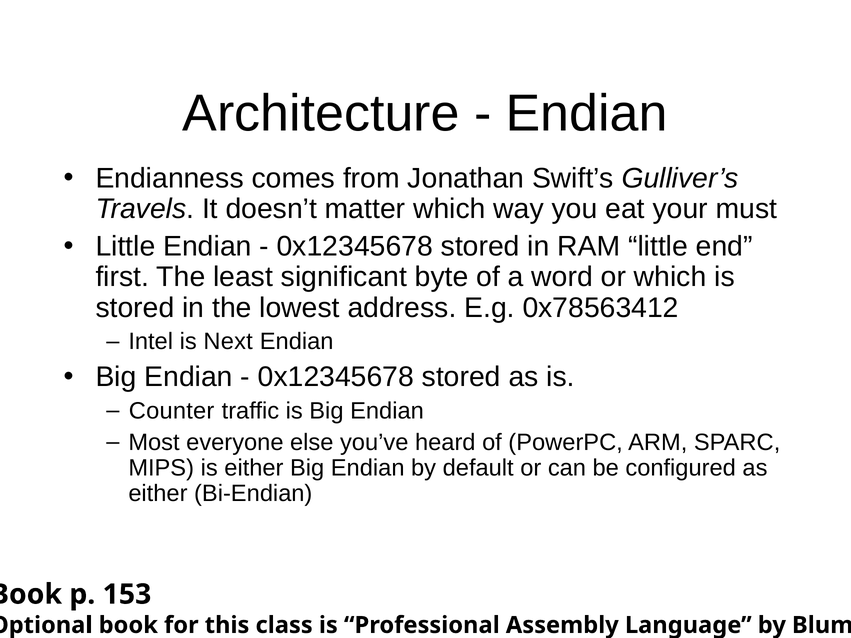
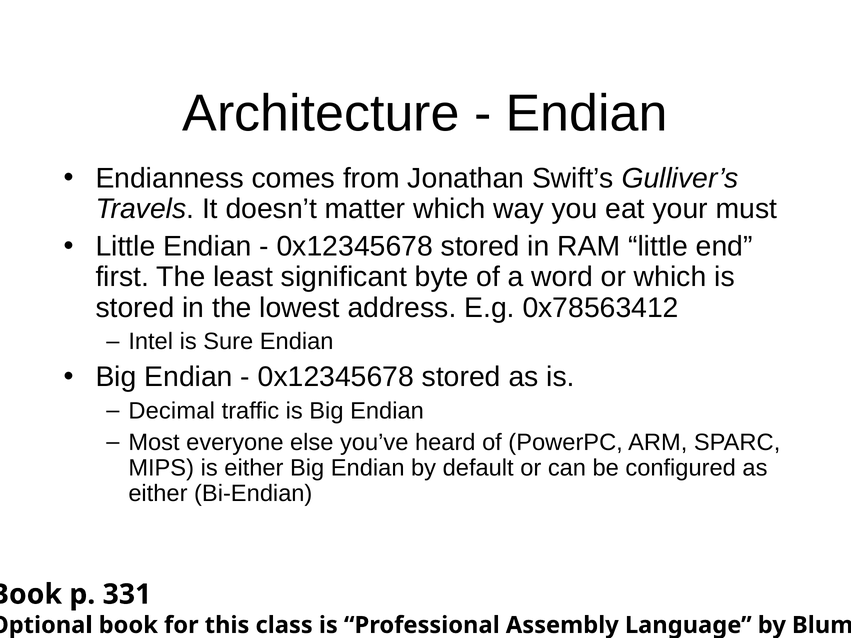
Next: Next -> Sure
Counter: Counter -> Decimal
153: 153 -> 331
